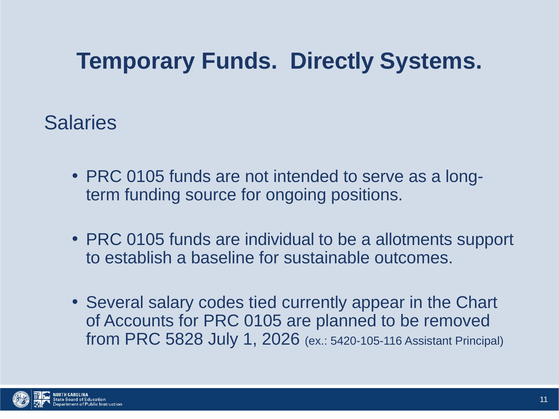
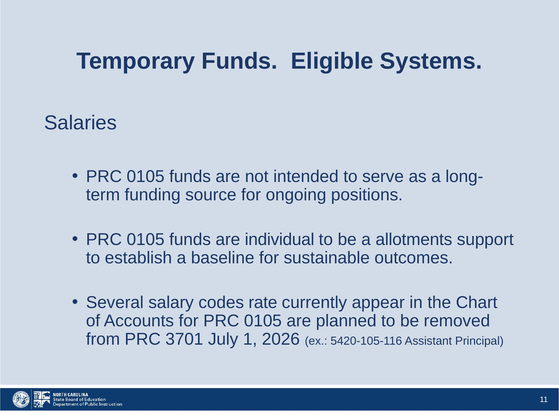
Directly: Directly -> Eligible
tied: tied -> rate
5828: 5828 -> 3701
